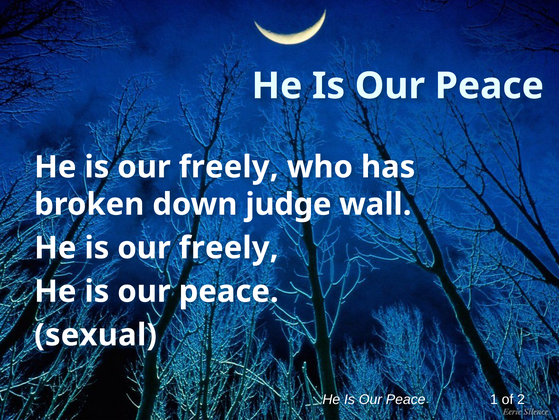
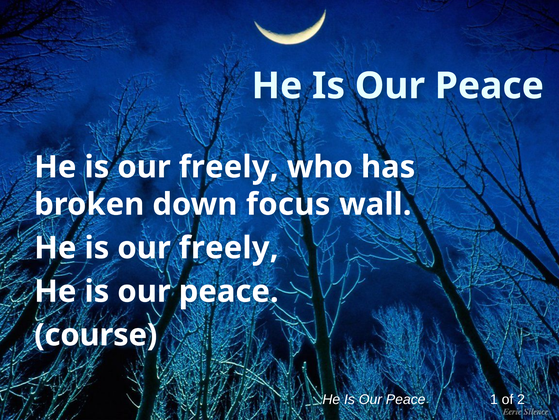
judge: judge -> focus
sexual: sexual -> course
